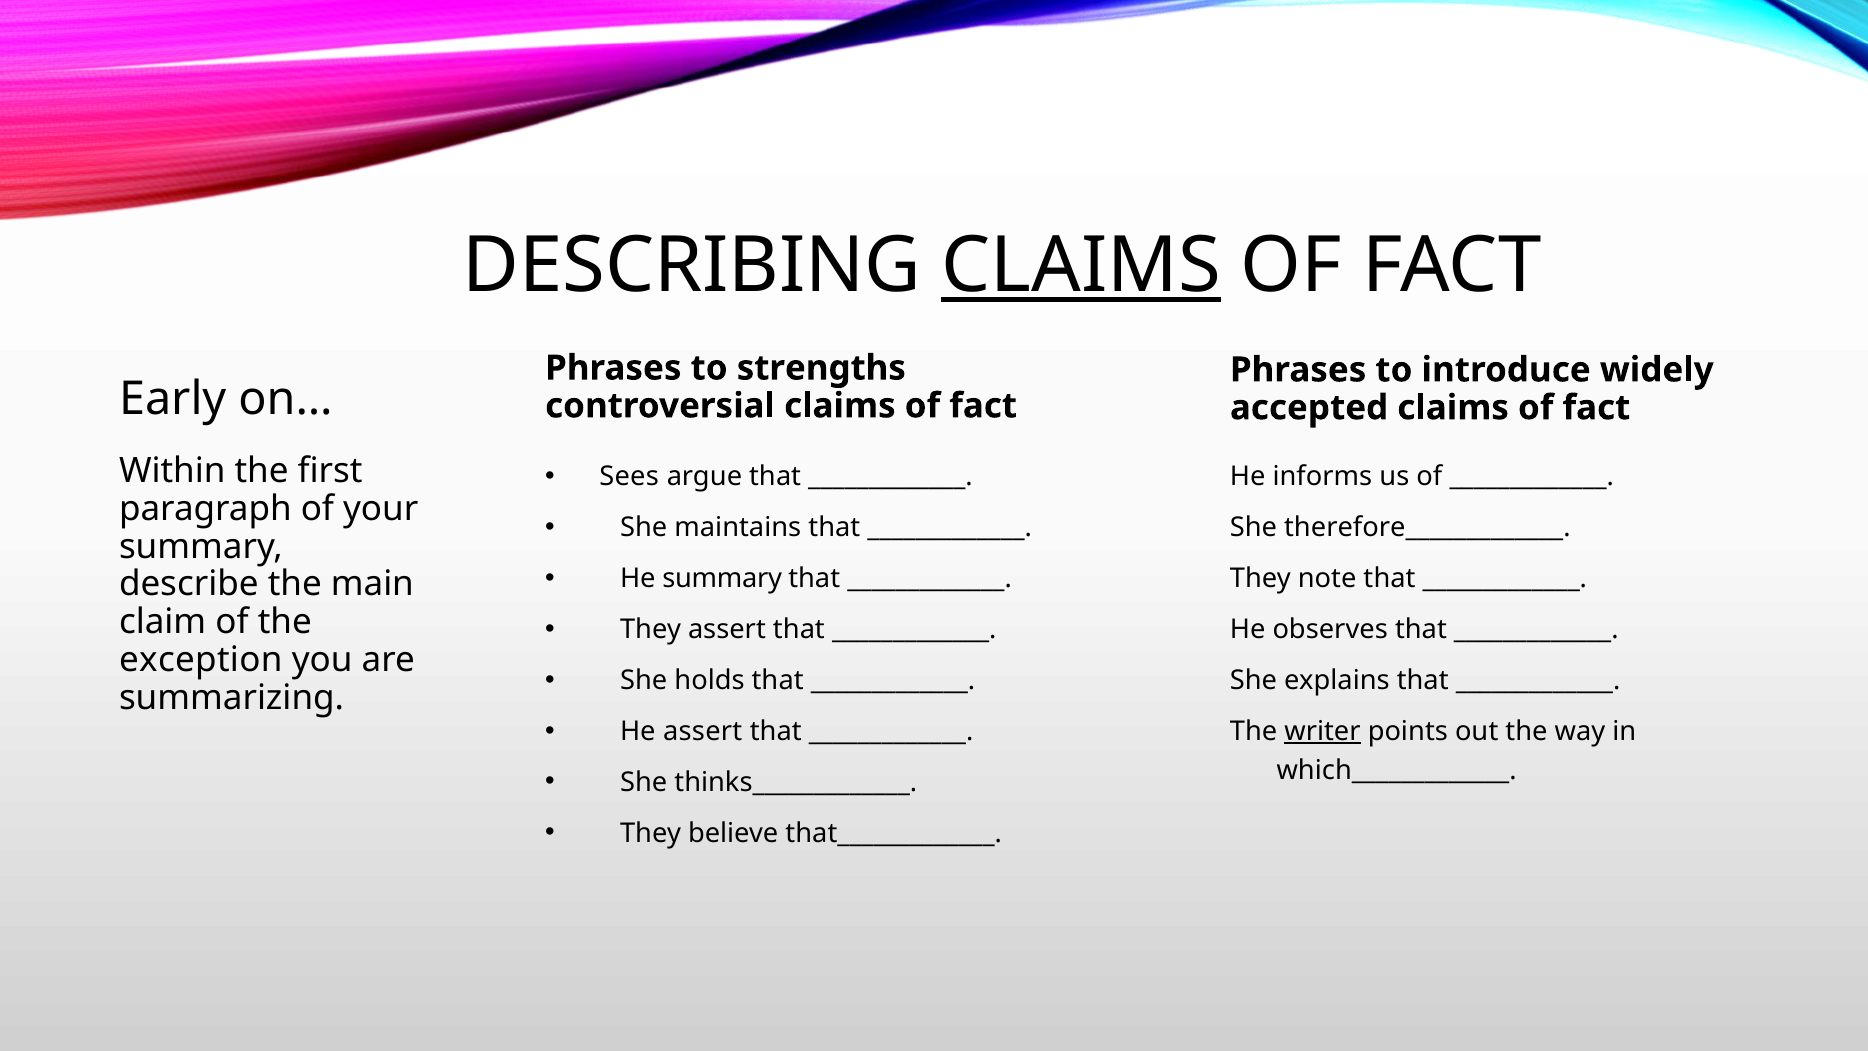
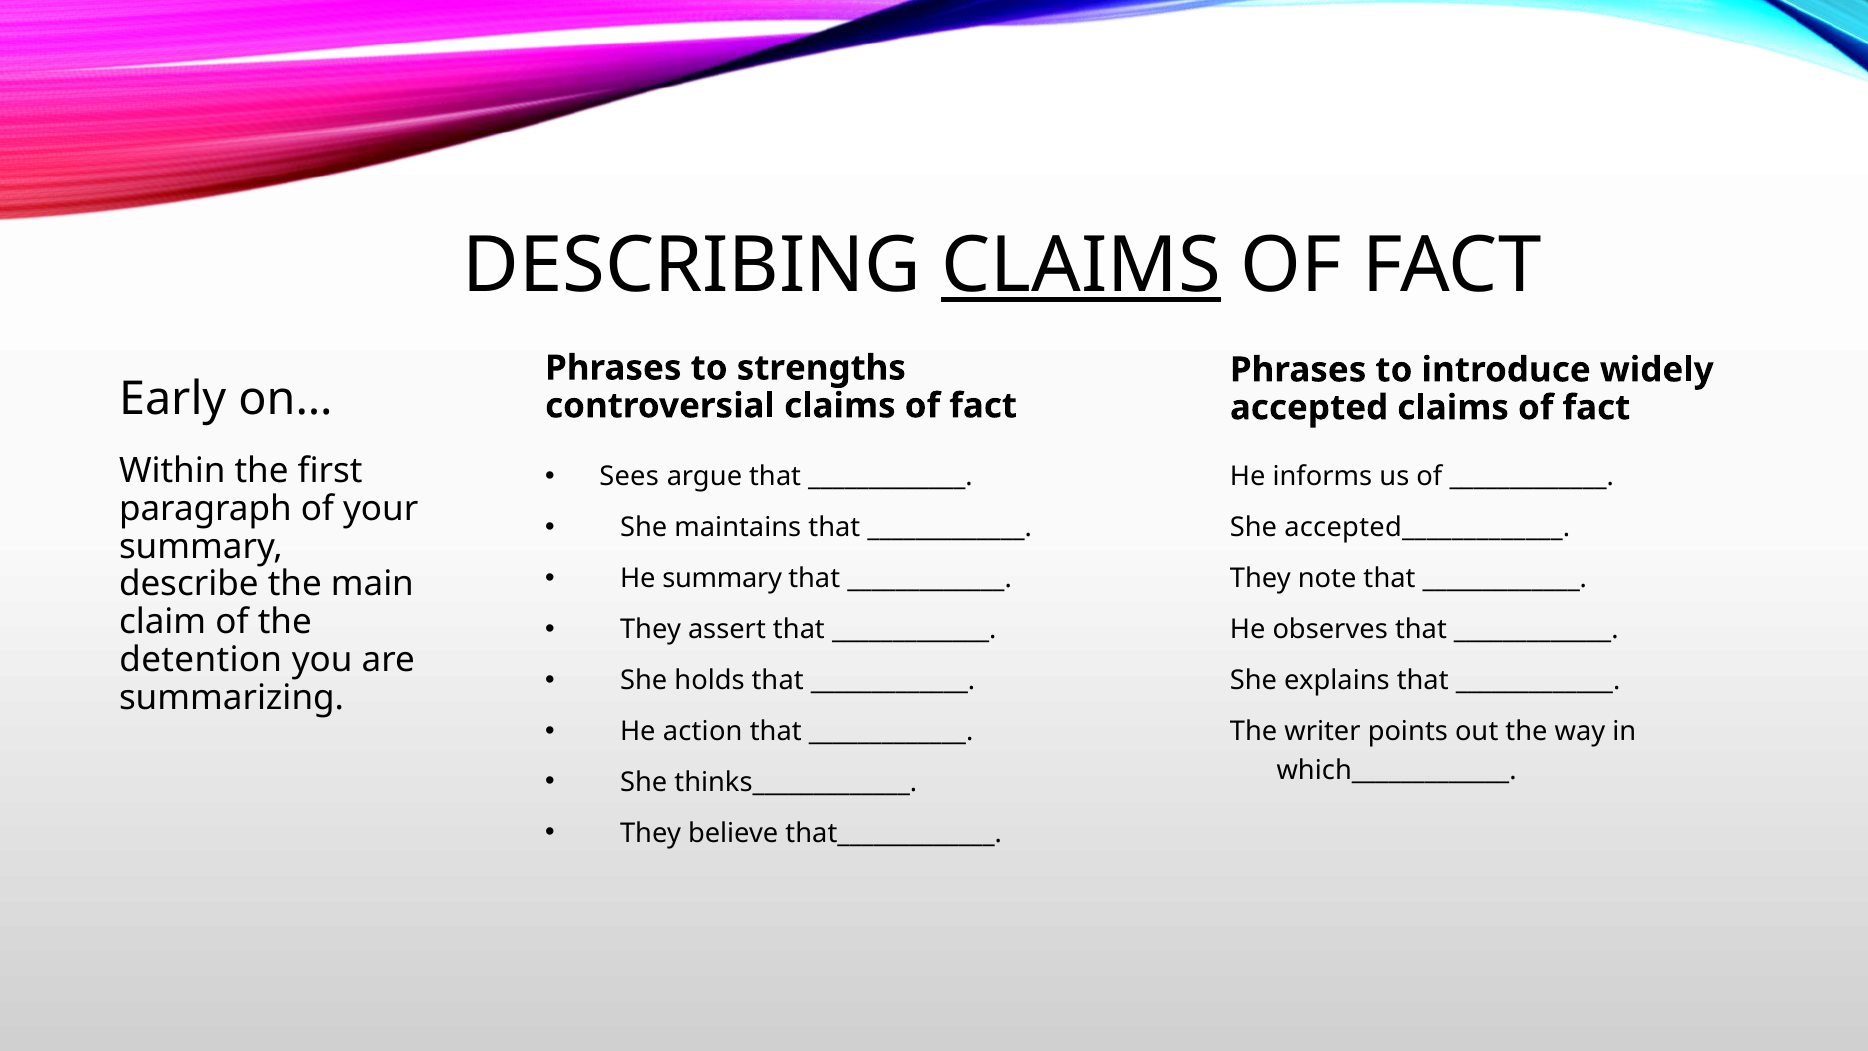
therefore_____________: therefore_____________ -> accepted_____________
exception: exception -> detention
He assert: assert -> action
writer underline: present -> none
